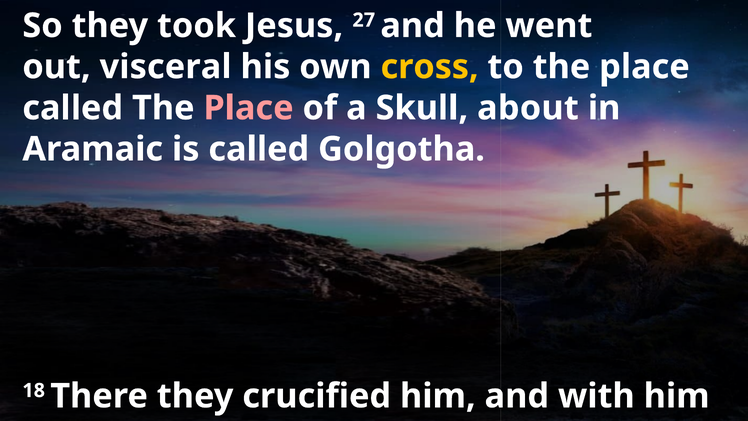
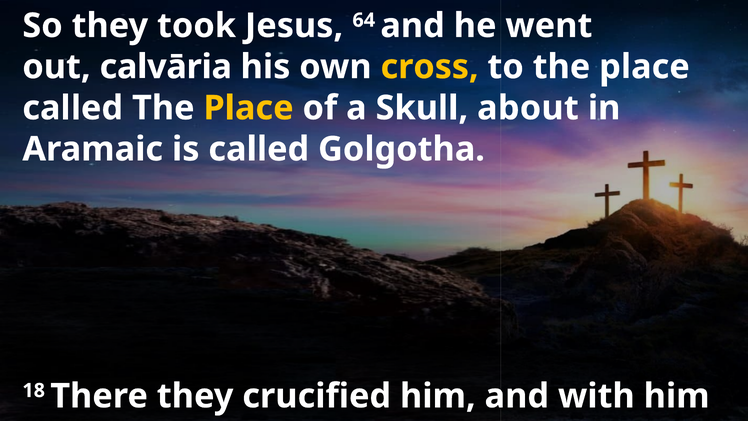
27: 27 -> 64
visceral: visceral -> calvāria
Place at (249, 108) colour: pink -> yellow
